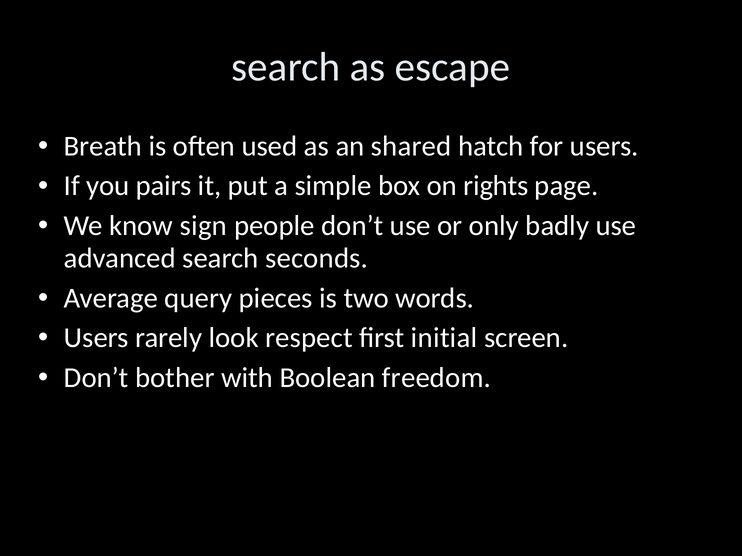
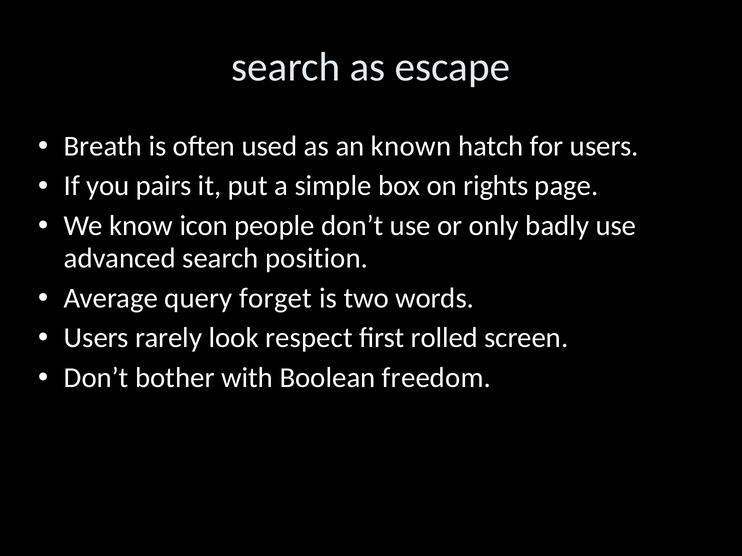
shared: shared -> known
sign: sign -> icon
seconds: seconds -> position
pieces: pieces -> forget
initial: initial -> rolled
